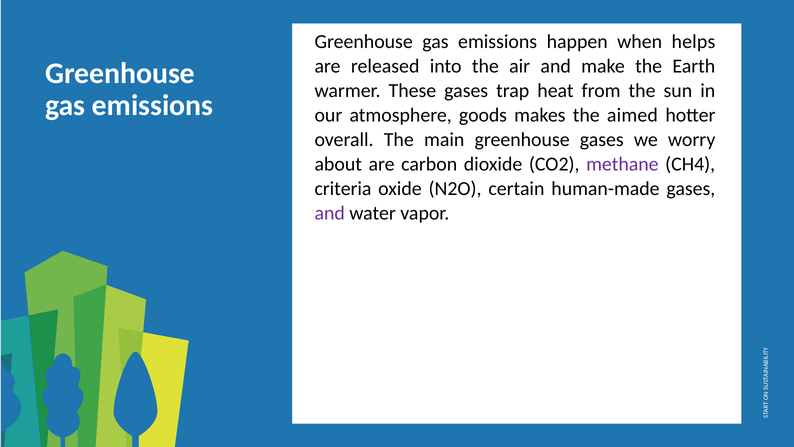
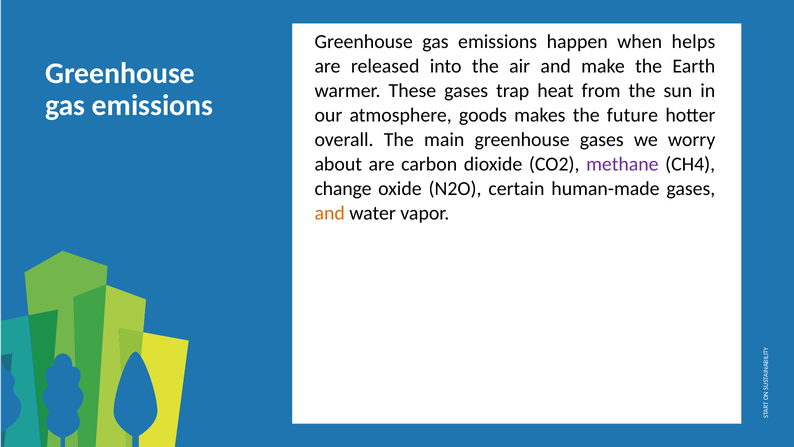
aimed: aimed -> future
criteria: criteria -> change
and at (330, 213) colour: purple -> orange
